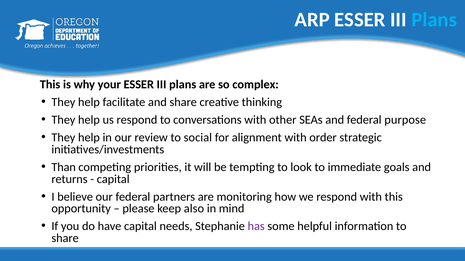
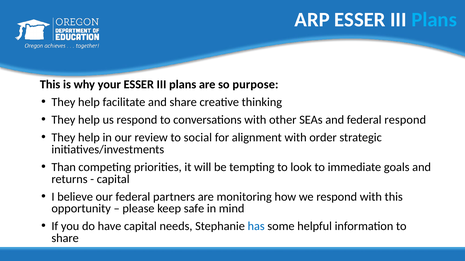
complex: complex -> purpose
federal purpose: purpose -> respond
also: also -> safe
has colour: purple -> blue
